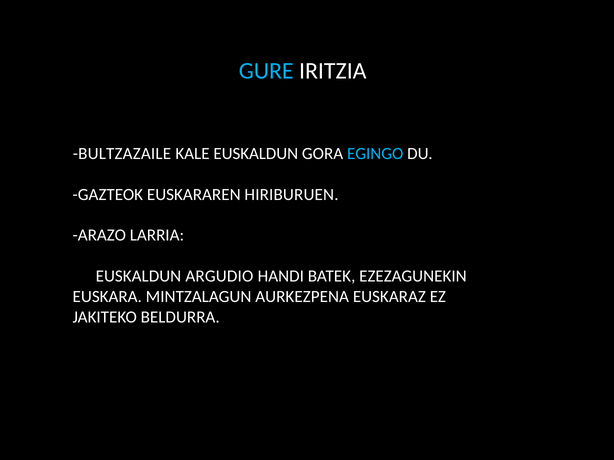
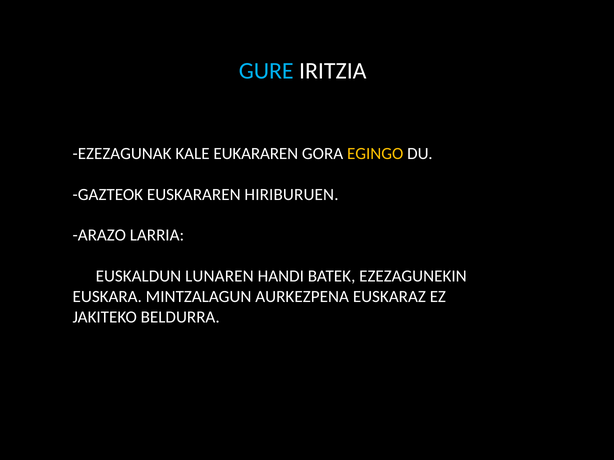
BULTZAZAILE: BULTZAZAILE -> EZEZAGUNAK
KALE EUSKALDUN: EUSKALDUN -> EUKARAREN
EGINGO colour: light blue -> yellow
ARGUDIO: ARGUDIO -> LUNAREN
